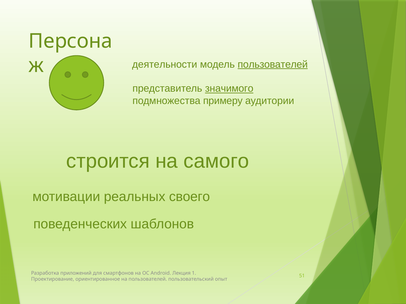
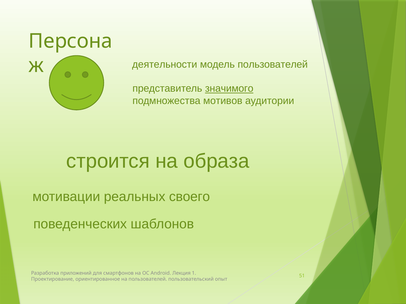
пользователей at (273, 64) underline: present -> none
примеру: примеру -> мотивов
самого: самого -> образа
